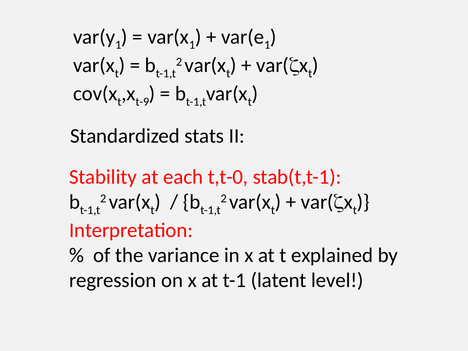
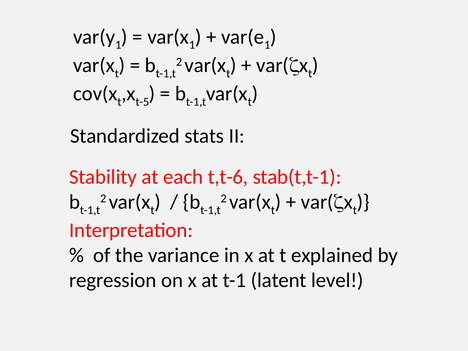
t-9: t-9 -> t-5
t,t-0: t,t-0 -> t,t-6
